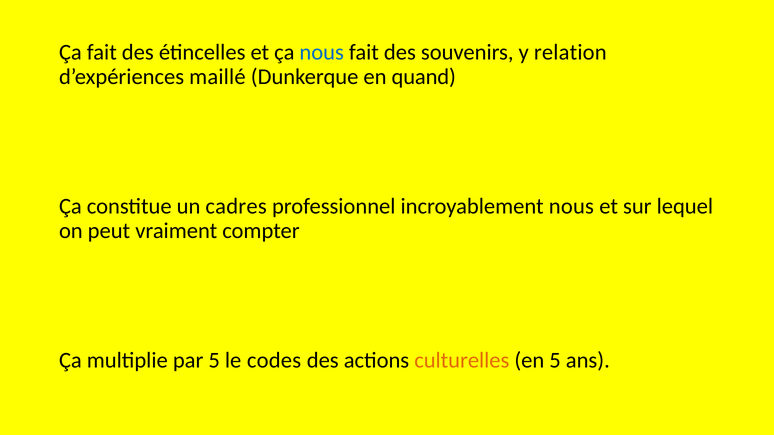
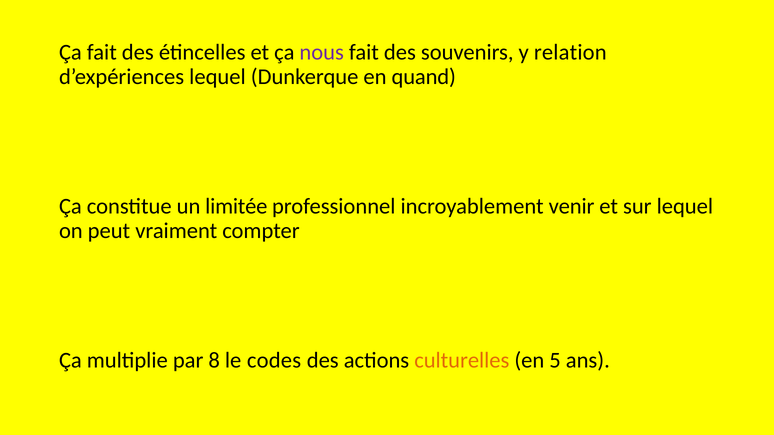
nous at (322, 52) colour: blue -> purple
d’expériences maillé: maillé -> lequel
cadres: cadres -> limitée
incroyablement nous: nous -> venir
par 5: 5 -> 8
